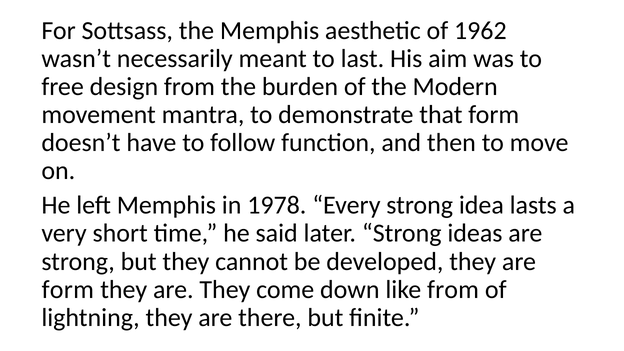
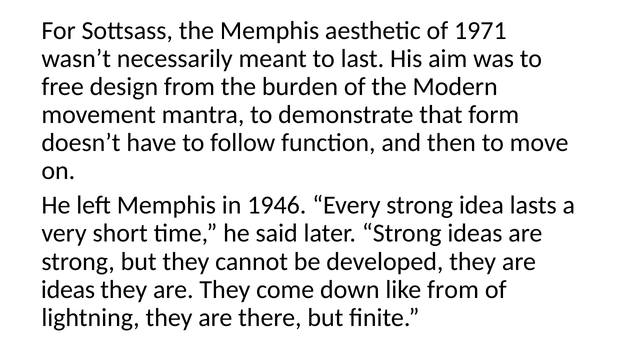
1962: 1962 -> 1971
1978: 1978 -> 1946
form at (68, 289): form -> ideas
